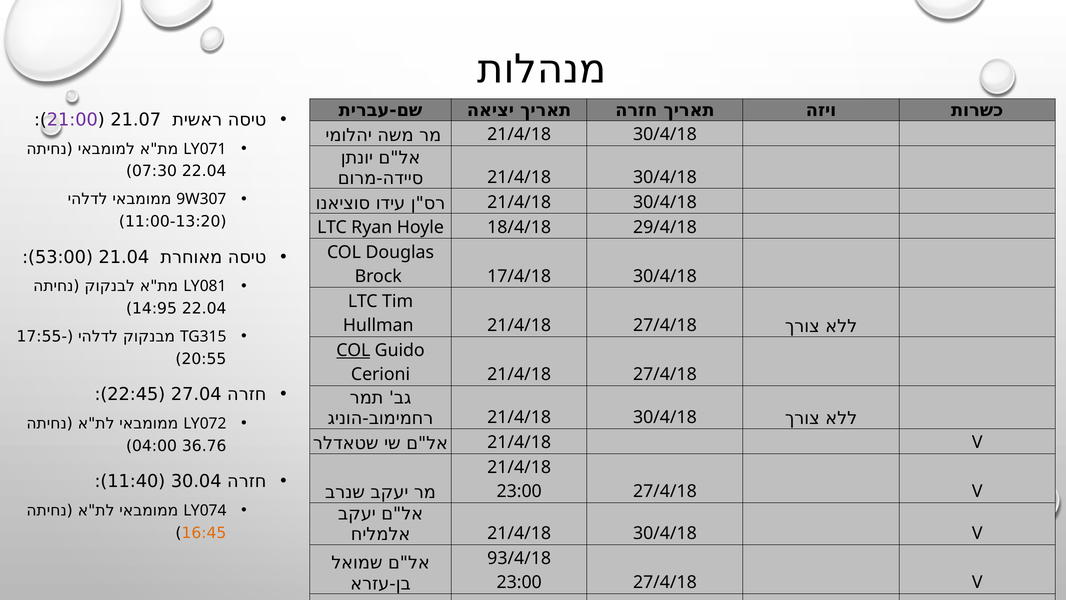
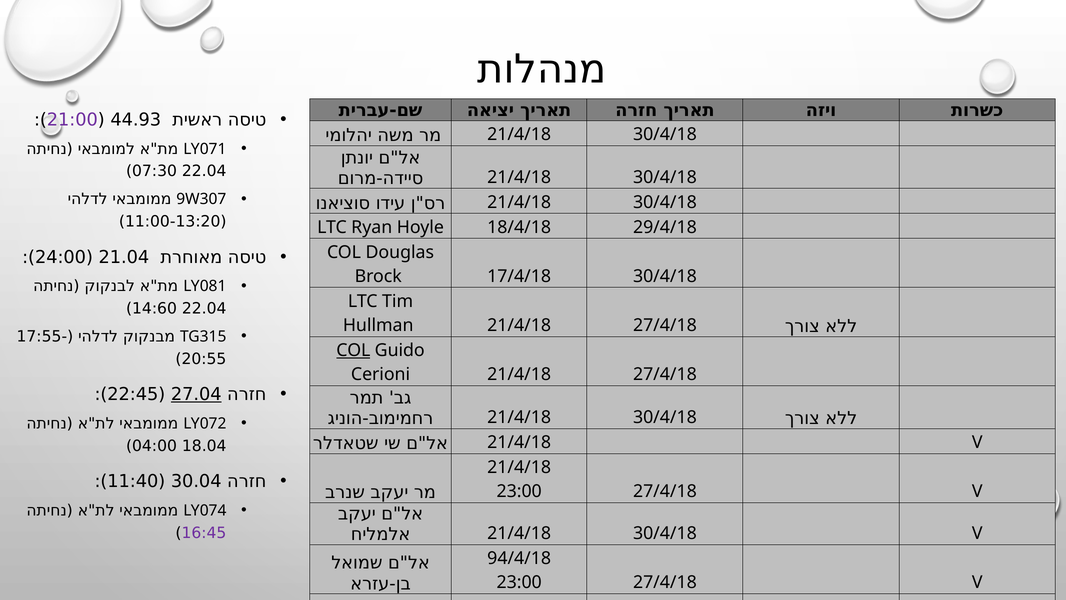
21.07: 21.07 -> 44.93
53:00: 53:00 -> 24:00
14:95: 14:95 -> 14:60
27.04 underline: none -> present
36.76: 36.76 -> 18.04
16:45 colour: orange -> purple
93/4/18: 93/4/18 -> 94/4/18
